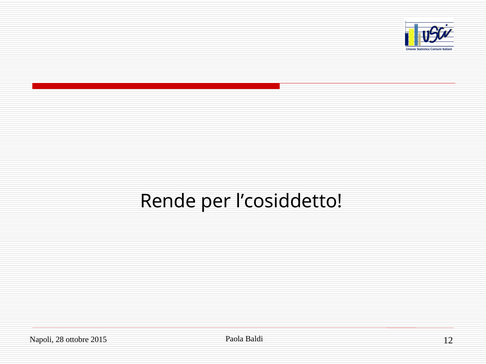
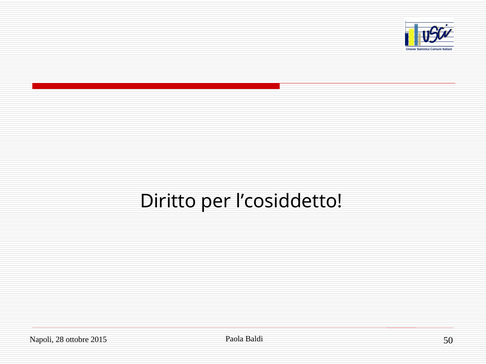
Rende: Rende -> Diritto
12: 12 -> 50
